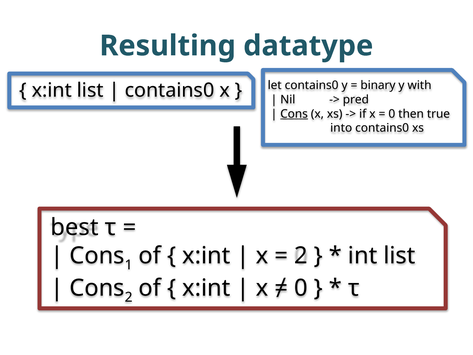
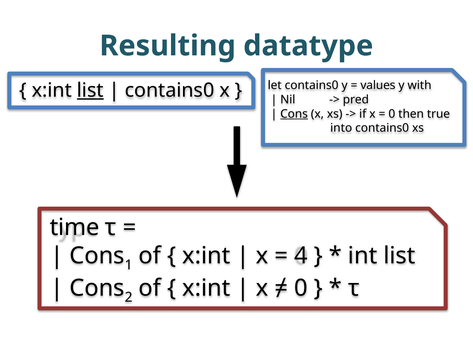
binary: binary -> values
list at (90, 90) underline: none -> present
best: best -> time
2 at (301, 256): 2 -> 4
